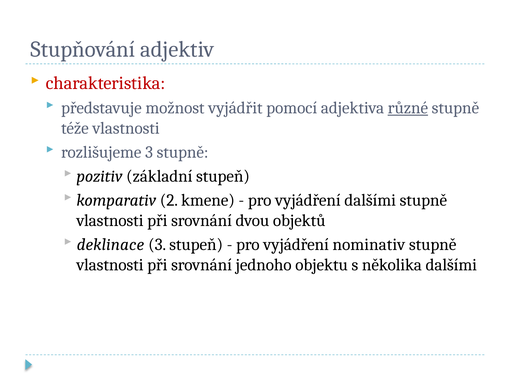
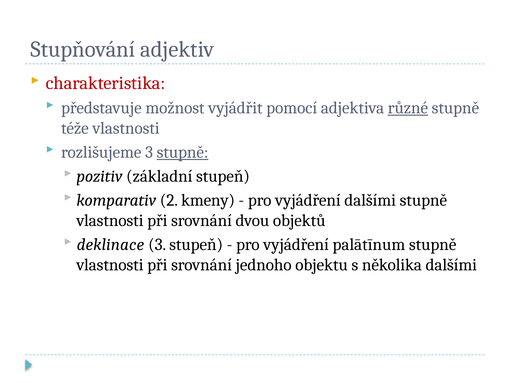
stupně at (183, 152) underline: none -> present
kmene: kmene -> kmeny
nominativ: nominativ -> palātīnum
